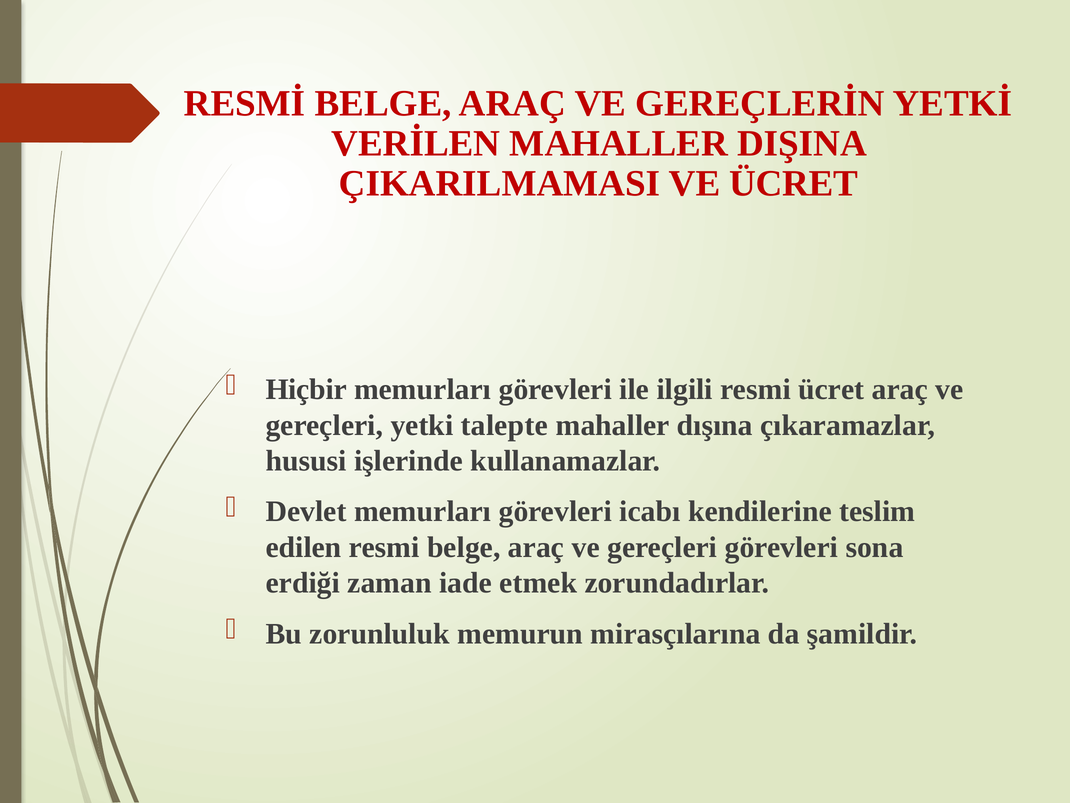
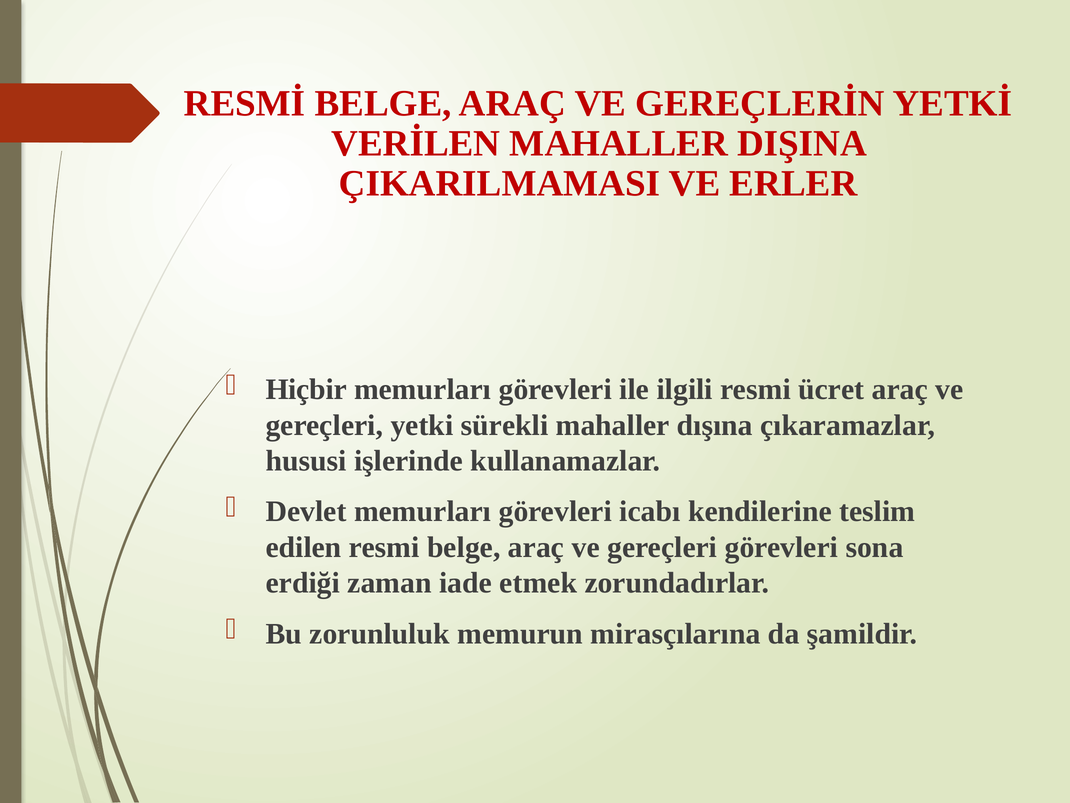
VE ÜCRET: ÜCRET -> ERLER
talepte: talepte -> sürekli
